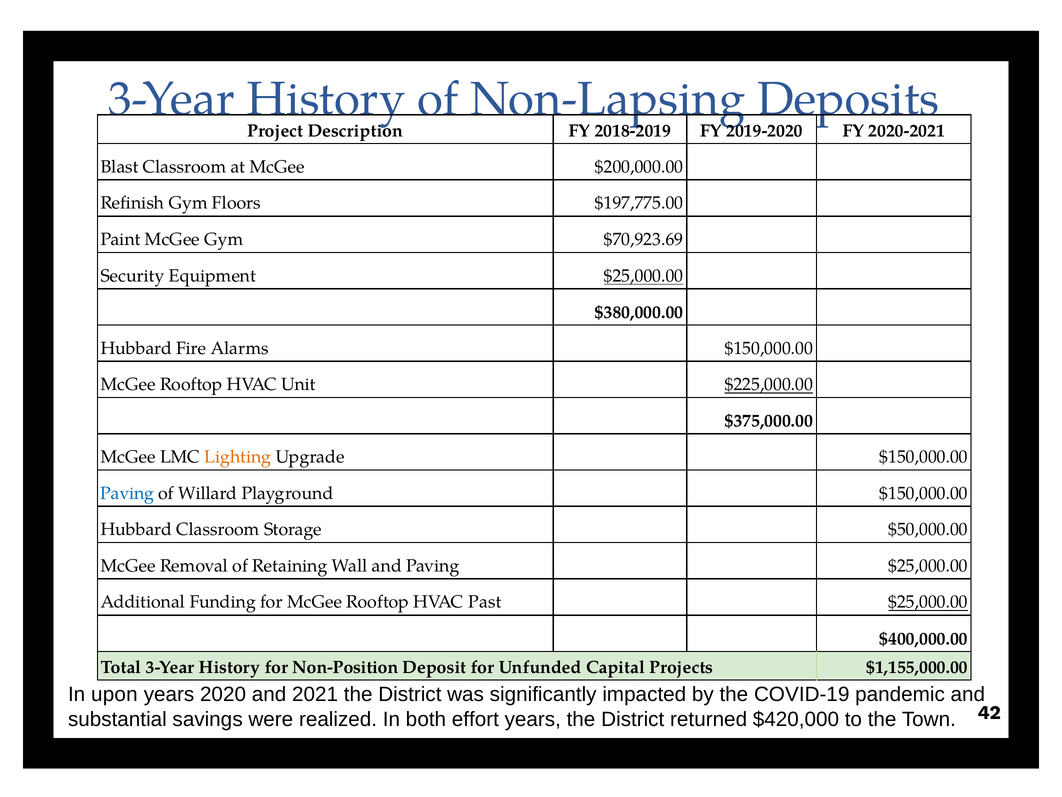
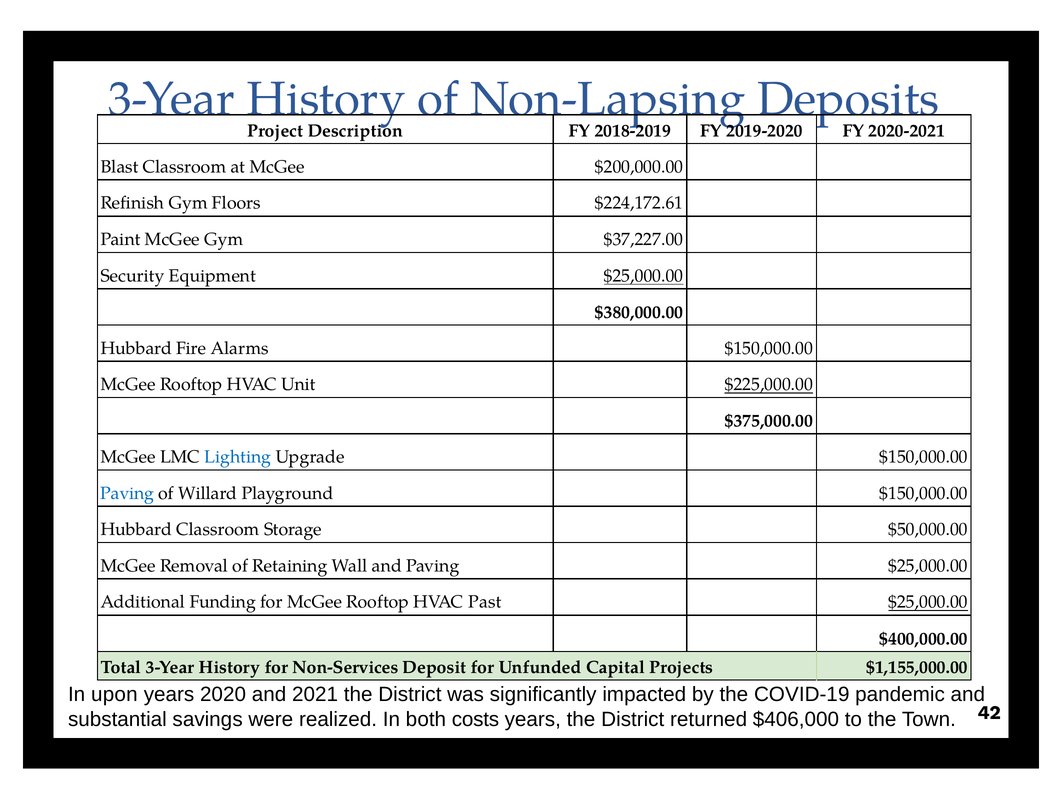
$197,775.00: $197,775.00 -> $224,172.61
$70,923.69: $70,923.69 -> $37,227.00
Lighting colour: orange -> blue
Non-Position: Non-Position -> Non-Services
effort: effort -> costs
$420,000: $420,000 -> $406,000
